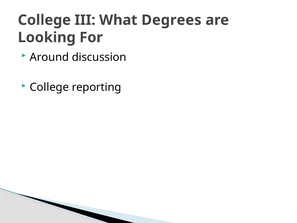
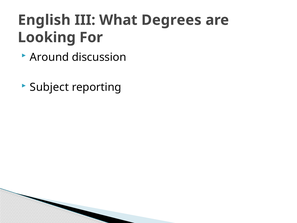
College at (44, 20): College -> English
College at (49, 87): College -> Subject
